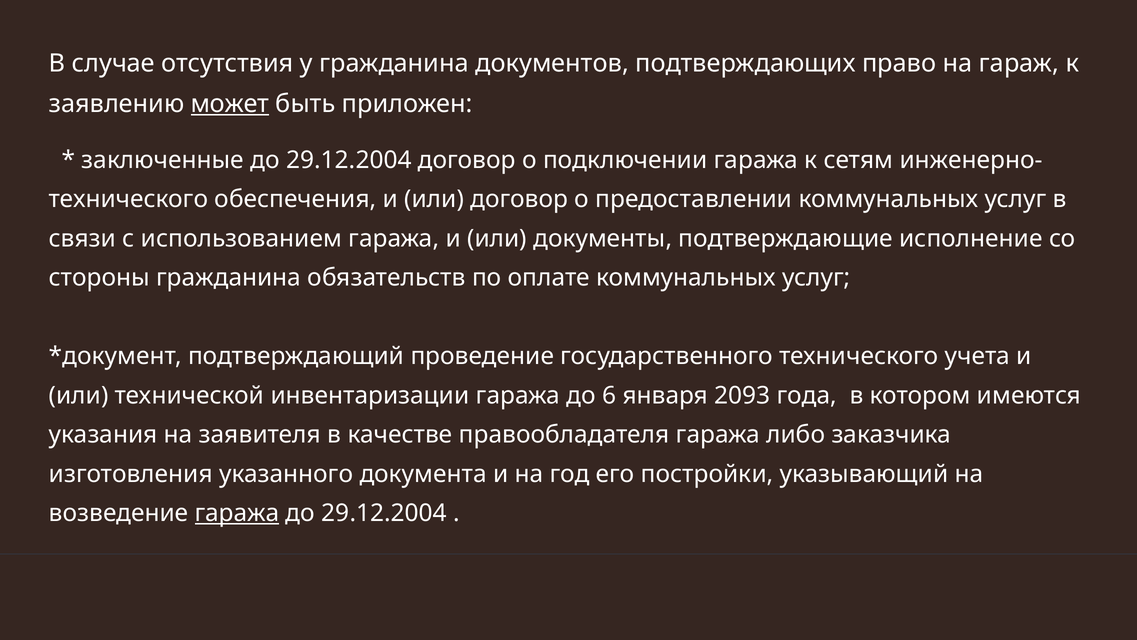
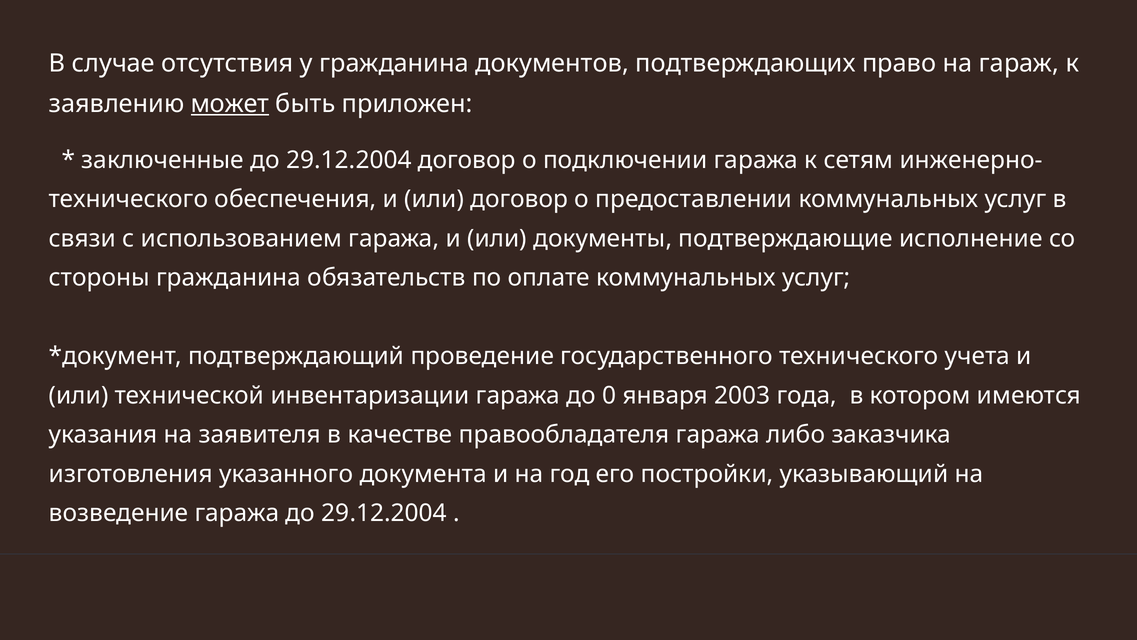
6: 6 -> 0
2093: 2093 -> 2003
гаража at (237, 513) underline: present -> none
